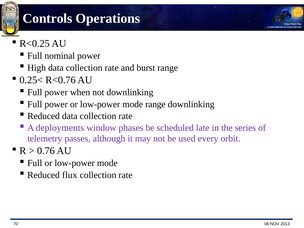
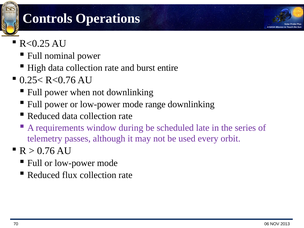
burst range: range -> entire
deployments: deployments -> requirements
phases: phases -> during
